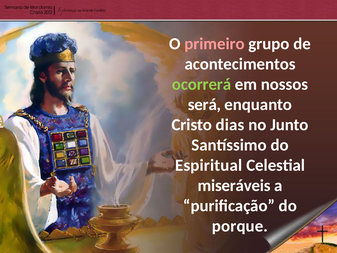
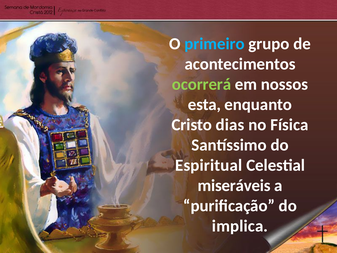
primeiro colour: pink -> light blue
será: será -> esta
Junto: Junto -> Física
porque: porque -> implica
